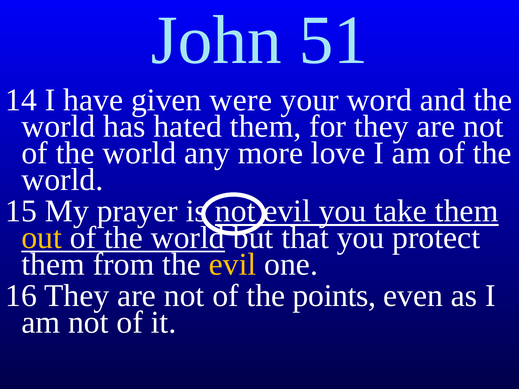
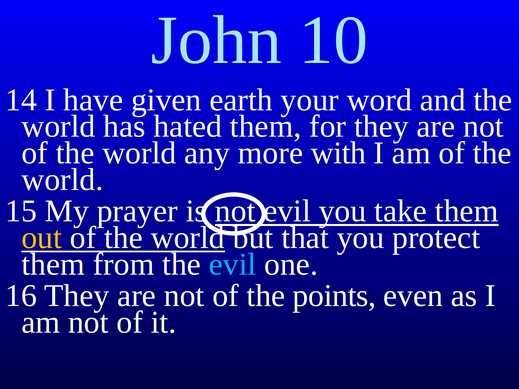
51: 51 -> 10
were: were -> earth
love: love -> with
evil at (233, 264) colour: yellow -> light blue
